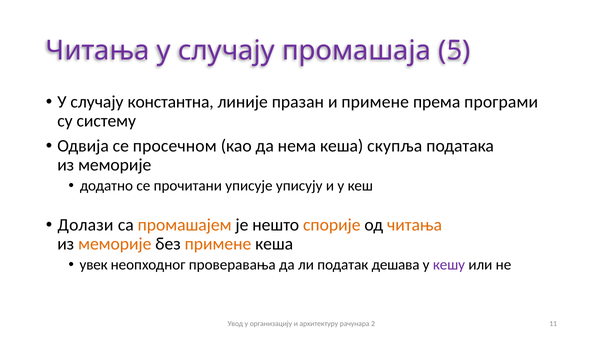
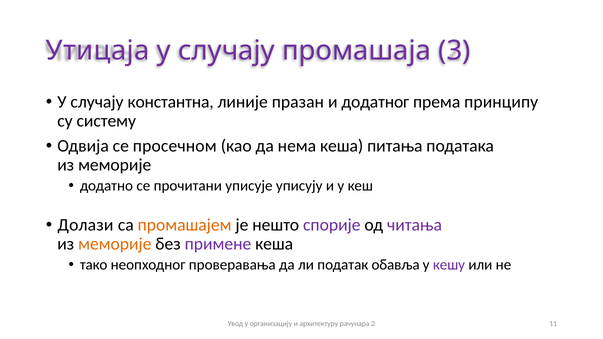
Читања at (98, 51): Читања -> Утицаја
5: 5 -> 3
и примене: примене -> додатног
програми: програми -> принципу
скупља: скупља -> питања
спорије colour: orange -> purple
читања at (414, 225) colour: orange -> purple
примене at (218, 244) colour: orange -> purple
увек: увек -> тако
дешава: дешава -> обавља
